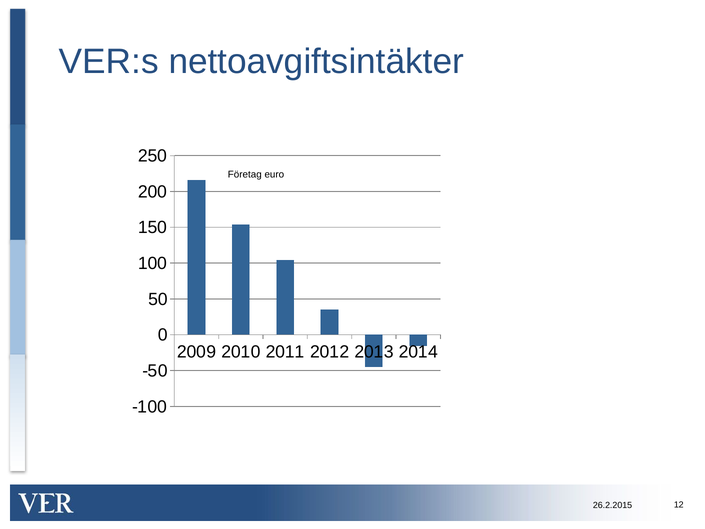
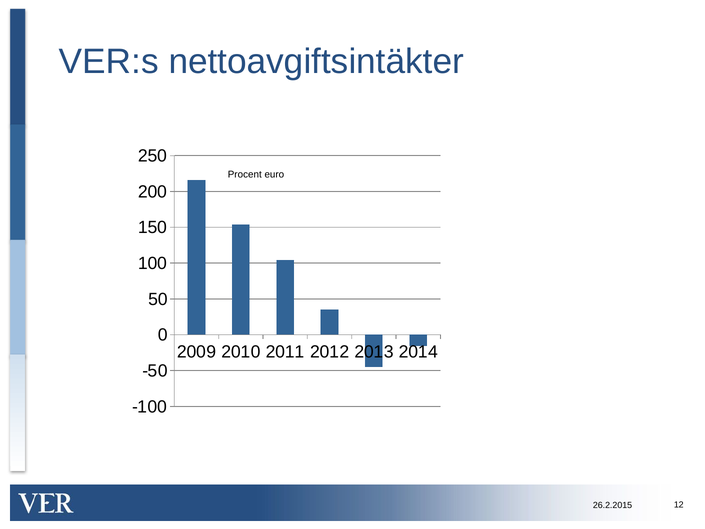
Företag: Företag -> Procent
